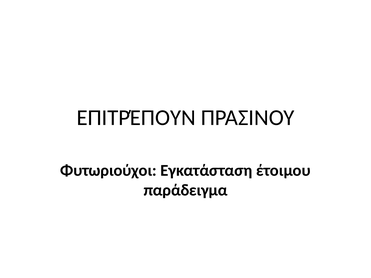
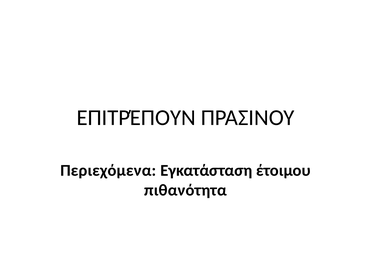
Φυτωριούχοι: Φυτωριούχοι -> Περιεχόμενα
παράδειγμα: παράδειγμα -> πιθανότητα
